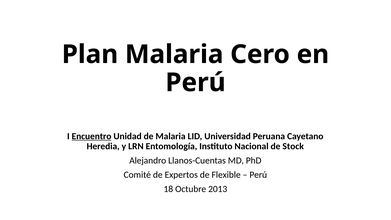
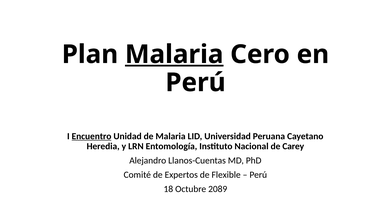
Malaria at (174, 54) underline: none -> present
Stock: Stock -> Carey
2013: 2013 -> 2089
